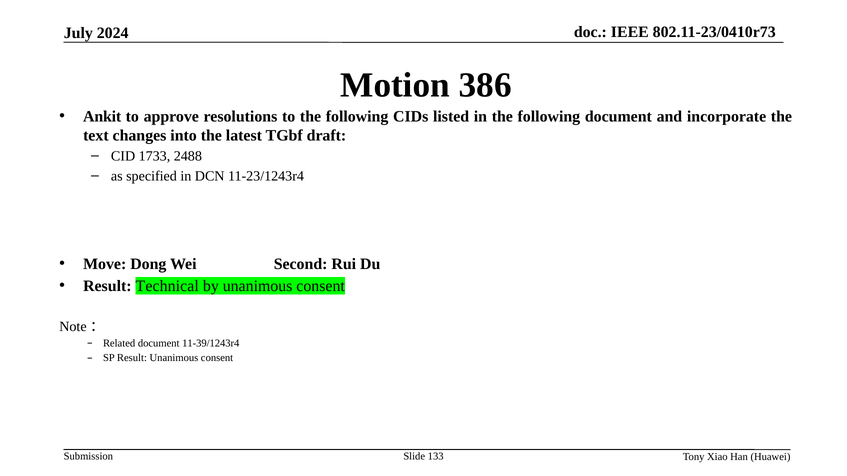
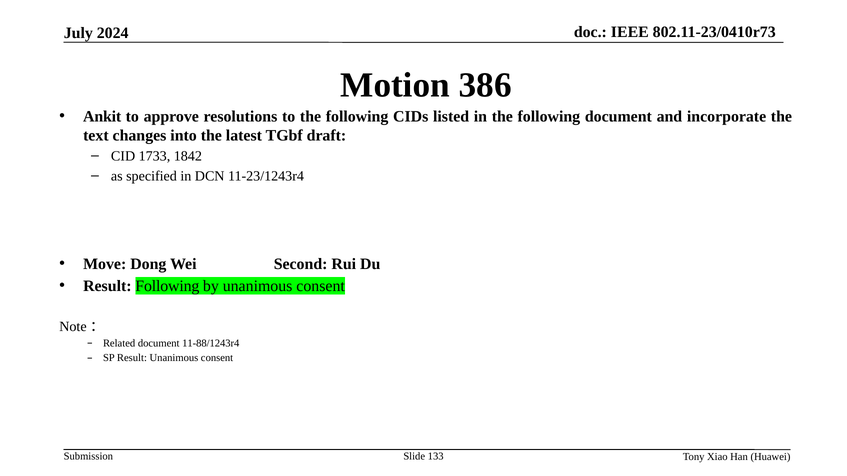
2488: 2488 -> 1842
Result Technical: Technical -> Following
11-39/1243r4: 11-39/1243r4 -> 11-88/1243r4
